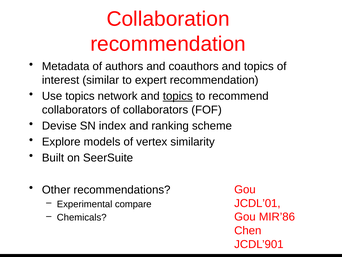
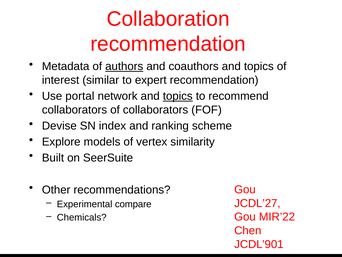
authors underline: none -> present
Use topics: topics -> portal
JCDL’01: JCDL’01 -> JCDL’27
MIR’86: MIR’86 -> MIR’22
